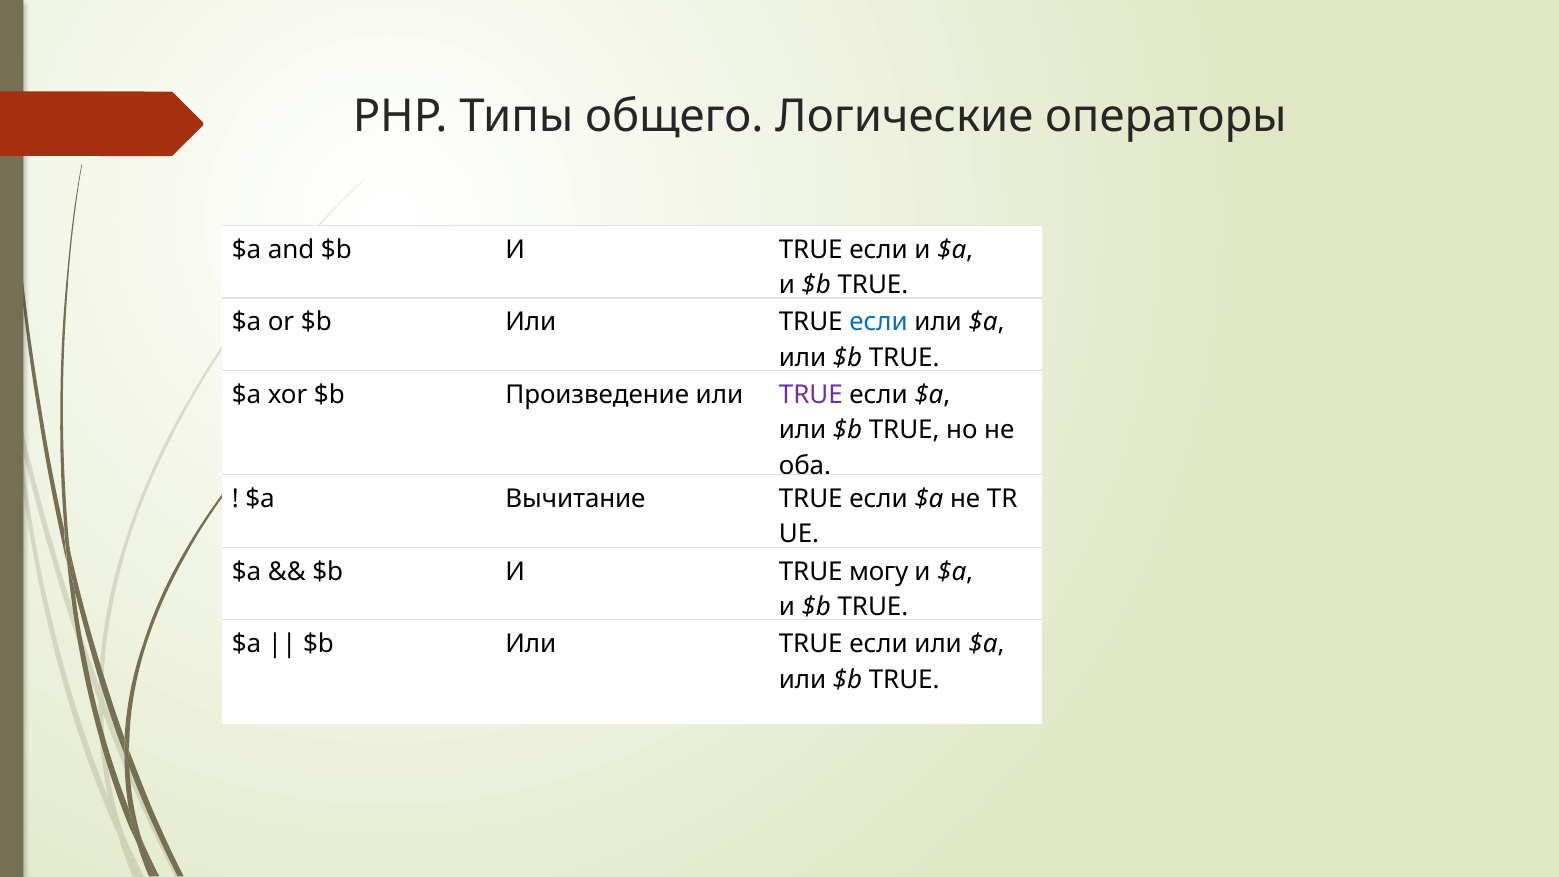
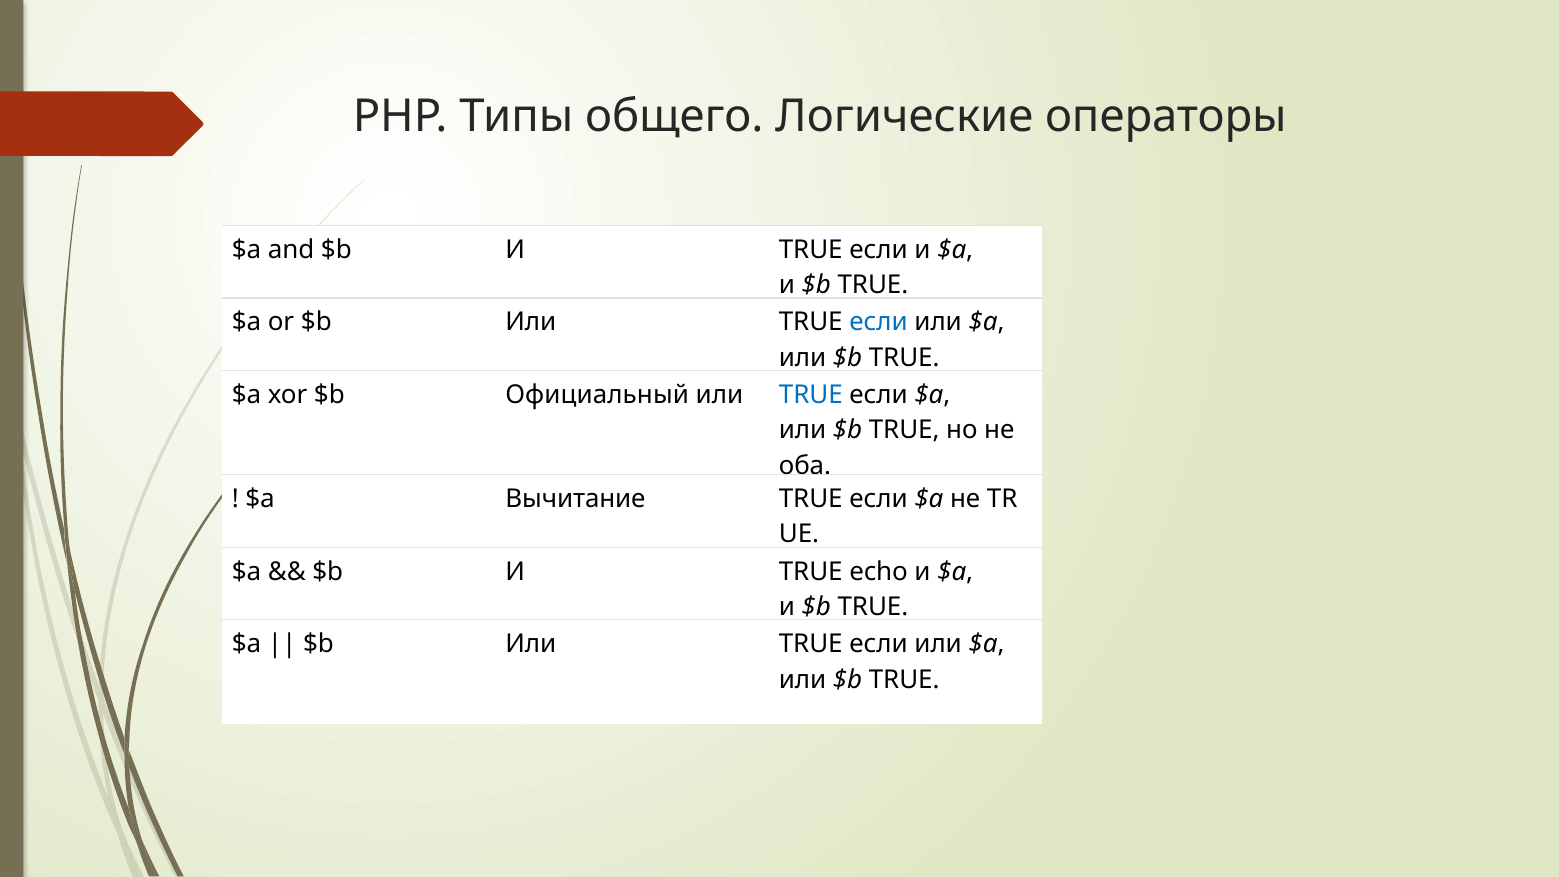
Произведение: Произведение -> Официальный
TRUE at (811, 395) colour: purple -> blue
могу: могу -> echo
